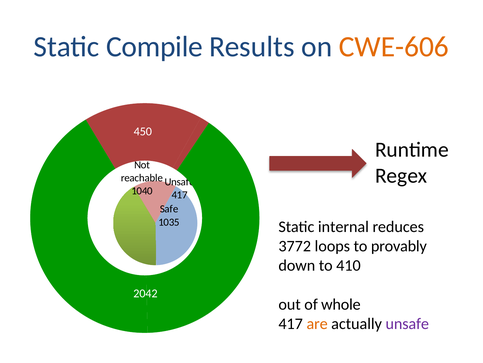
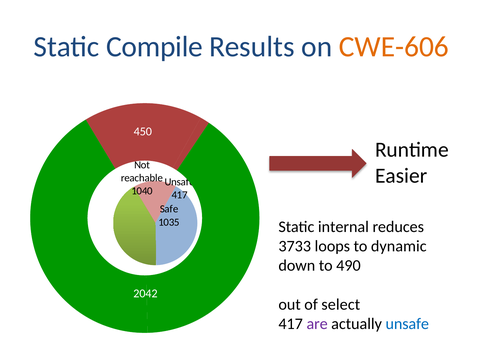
Regex: Regex -> Easier
3772: 3772 -> 3733
provably: provably -> dynamic
410: 410 -> 490
whole: whole -> select
are colour: orange -> purple
unsafe at (407, 323) colour: purple -> blue
